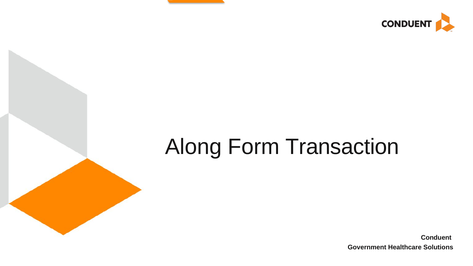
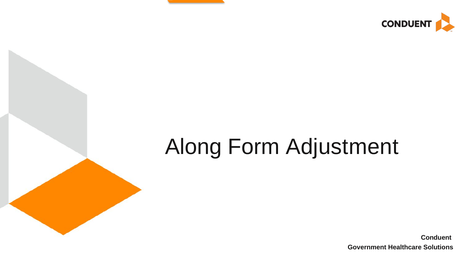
Transaction: Transaction -> Adjustment
